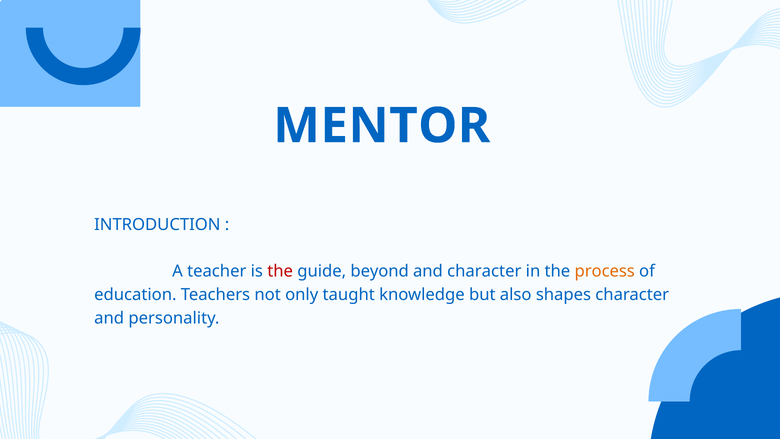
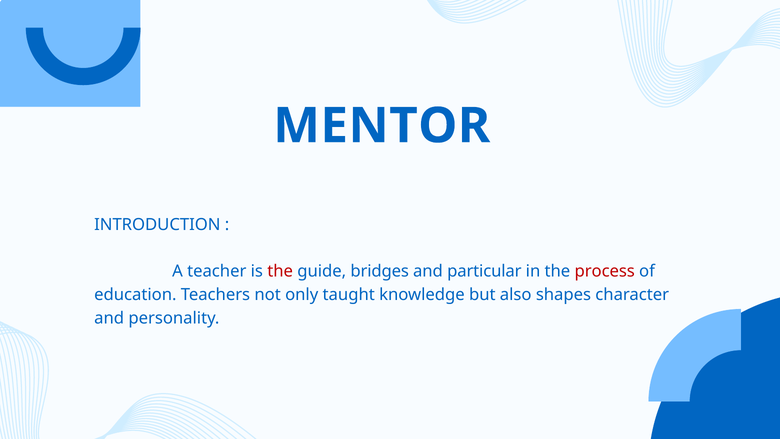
beyond: beyond -> bridges
and character: character -> particular
process colour: orange -> red
